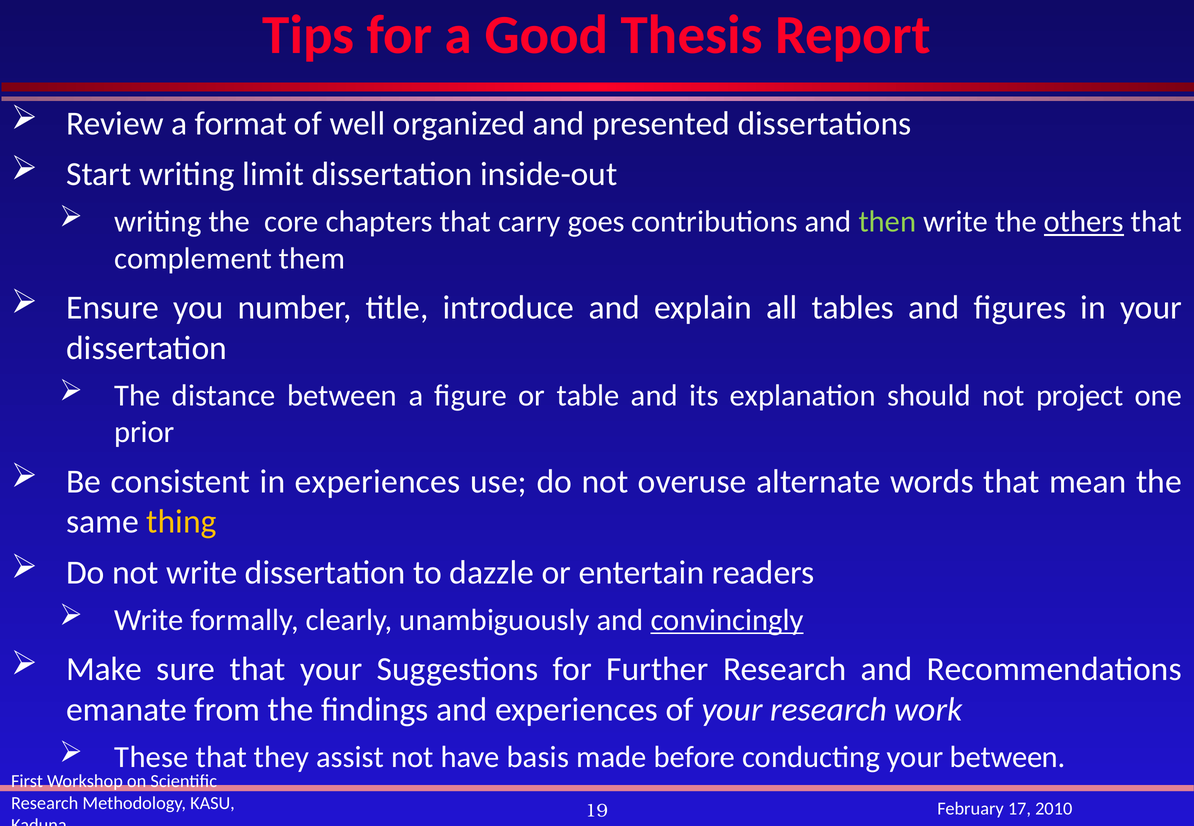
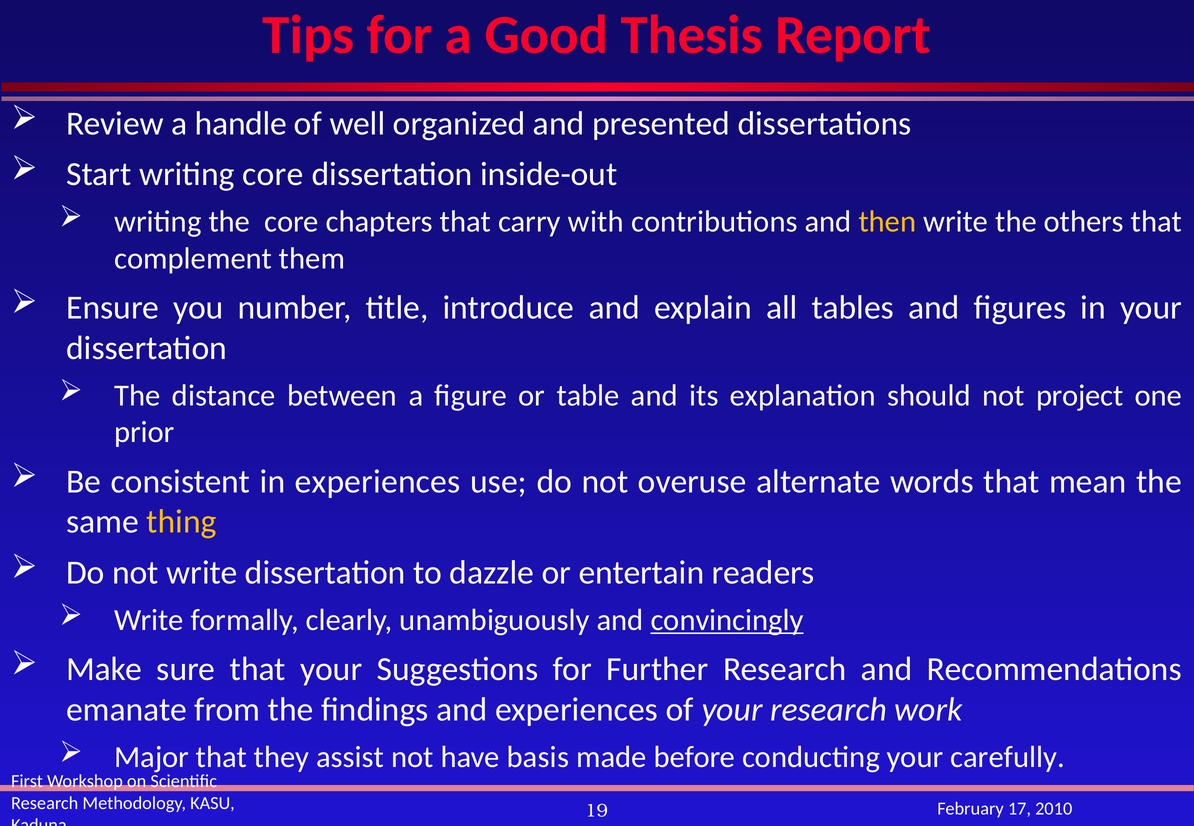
format: format -> handle
writing limit: limit -> core
goes: goes -> with
then colour: light green -> yellow
others underline: present -> none
These: These -> Major
your between: between -> carefully
